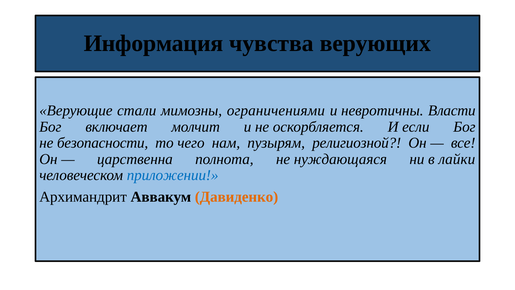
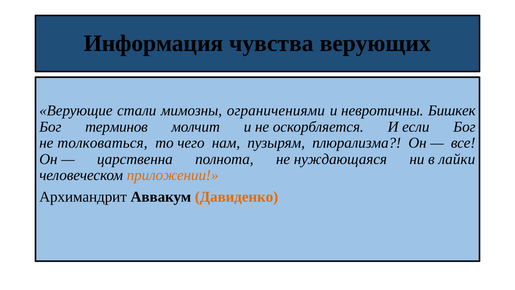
Власти: Власти -> Бишкек
включает: включает -> терминов
безопасности: безопасности -> толковаться
религиозной: религиозной -> плюрализма
приложении colour: blue -> orange
